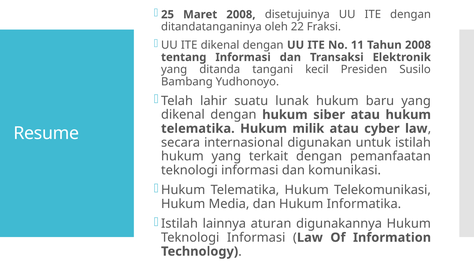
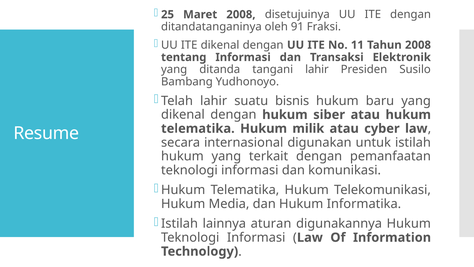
22: 22 -> 91
tangani kecil: kecil -> lahir
lunak: lunak -> bisnis
